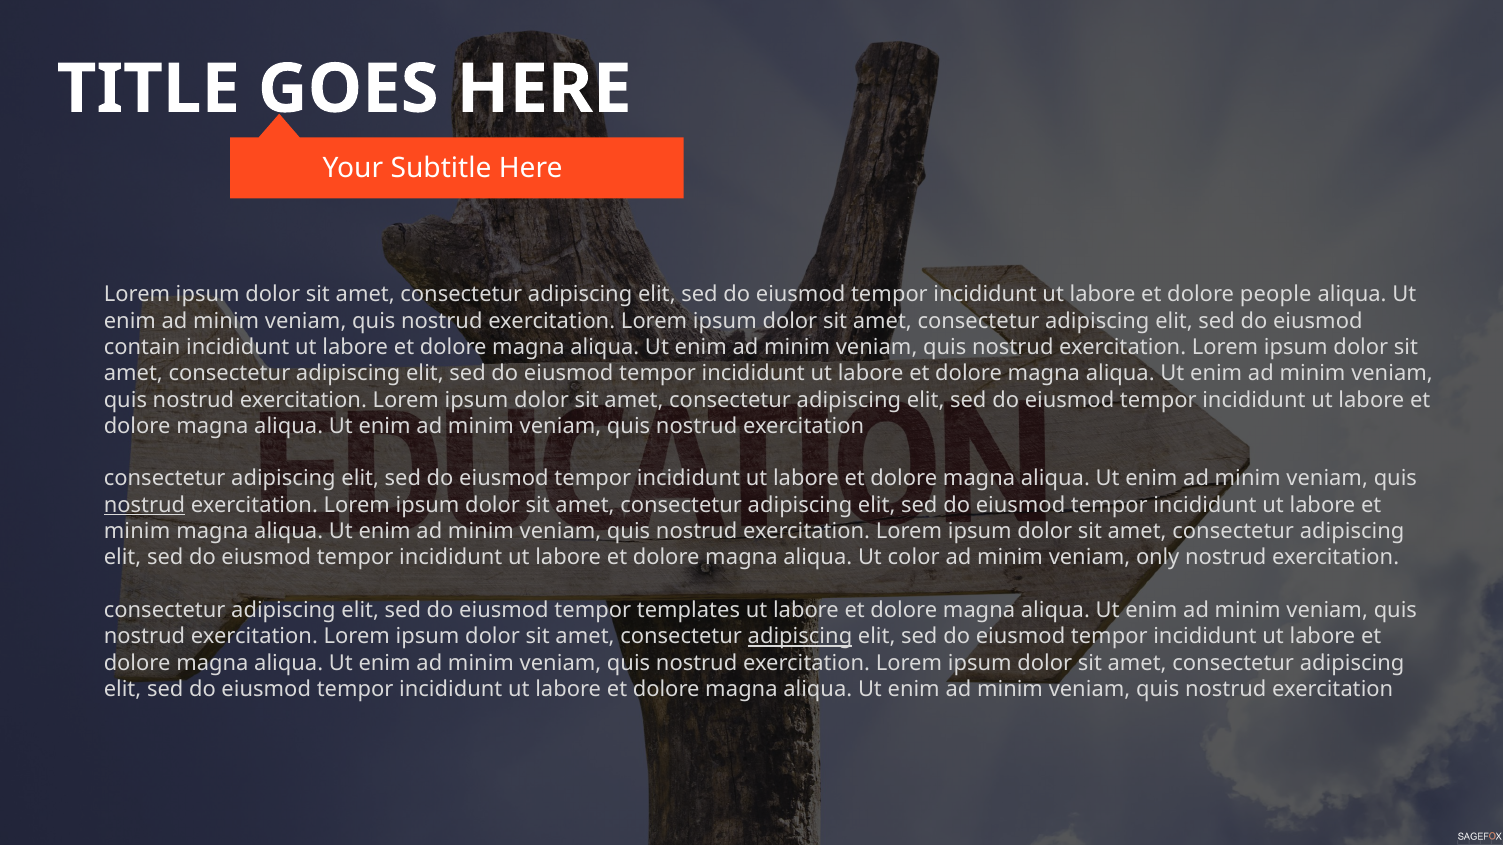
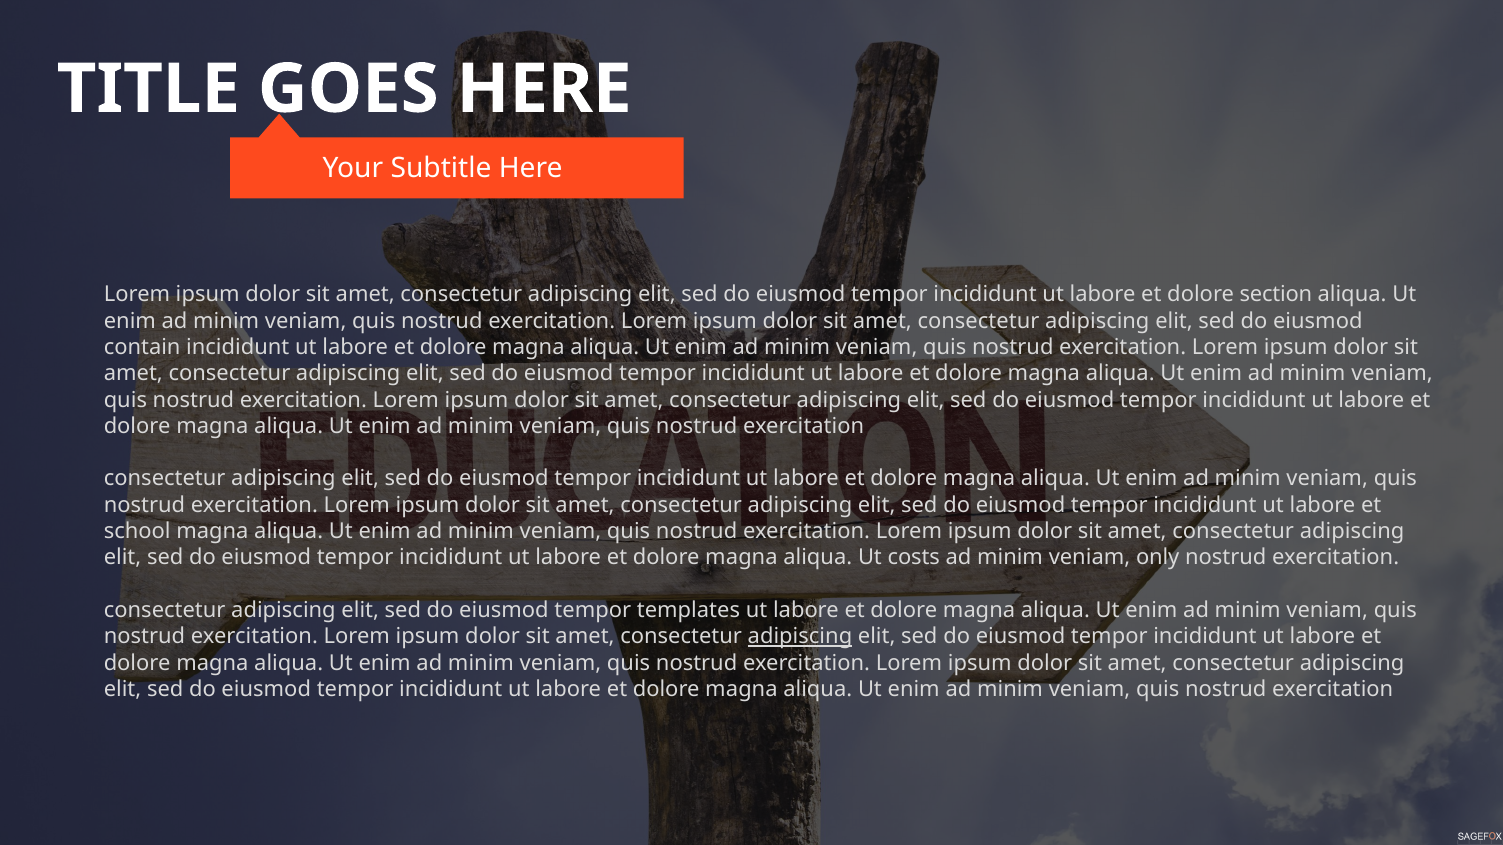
people: people -> section
nostrud at (144, 505) underline: present -> none
minim at (137, 532): minim -> school
color: color -> costs
